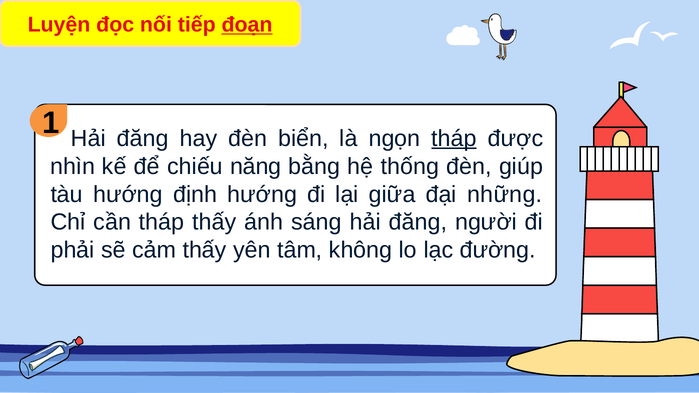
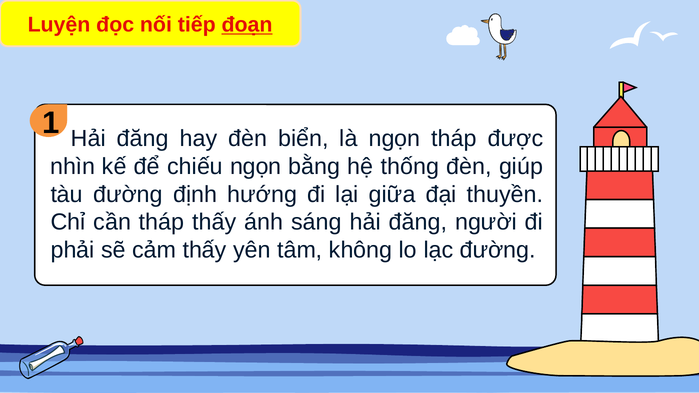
tháp at (454, 138) underline: present -> none
chiếu năng: năng -> ngọn
tàu hướng: hướng -> đường
những: những -> thuyền
